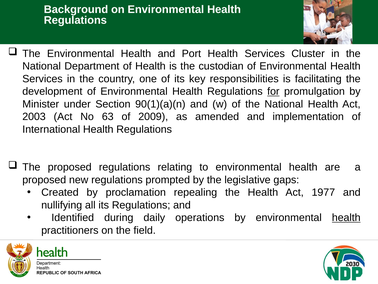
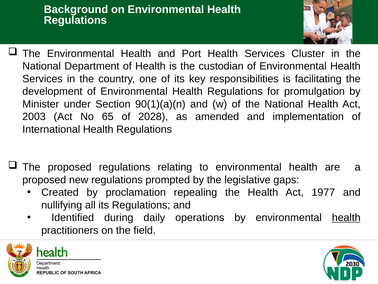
for underline: present -> none
63: 63 -> 65
2009: 2009 -> 2028
